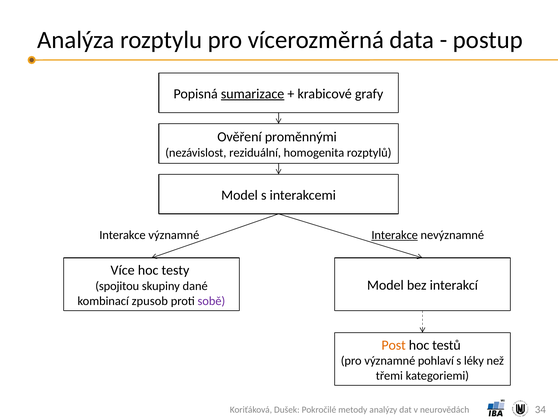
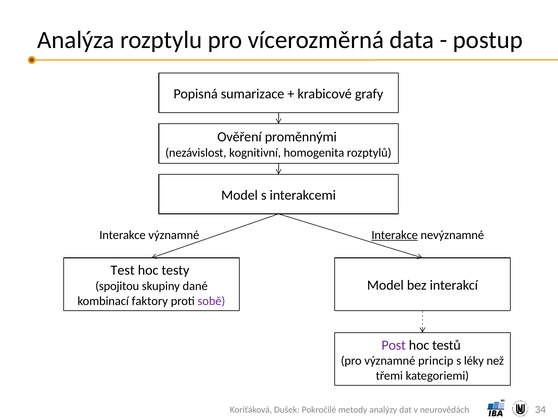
sumarizace underline: present -> none
reziduální: reziduální -> kognitivní
Více: Více -> Test
zpusob: zpusob -> faktory
Post colour: orange -> purple
pohlaví: pohlaví -> princip
